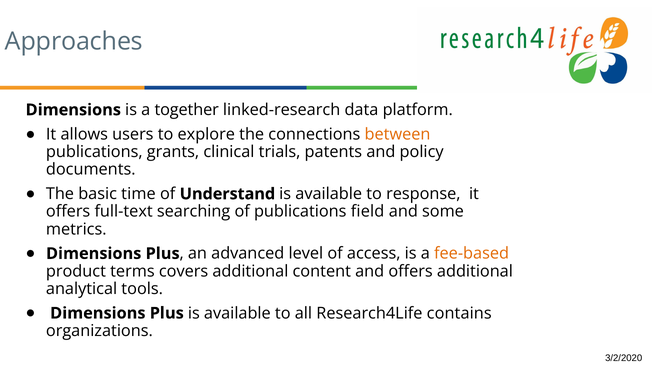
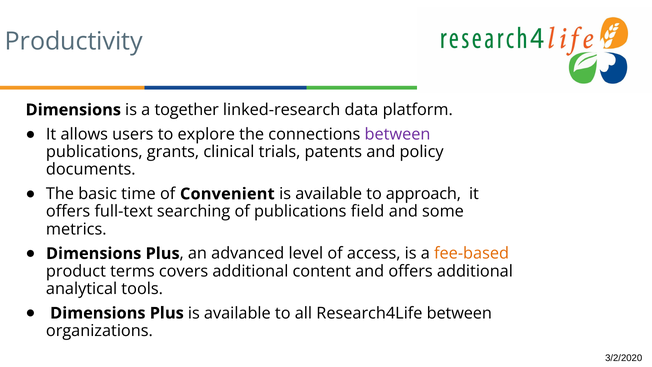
Approaches: Approaches -> Productivity
between at (398, 134) colour: orange -> purple
Understand: Understand -> Convenient
response: response -> approach
Research4Life contains: contains -> between
